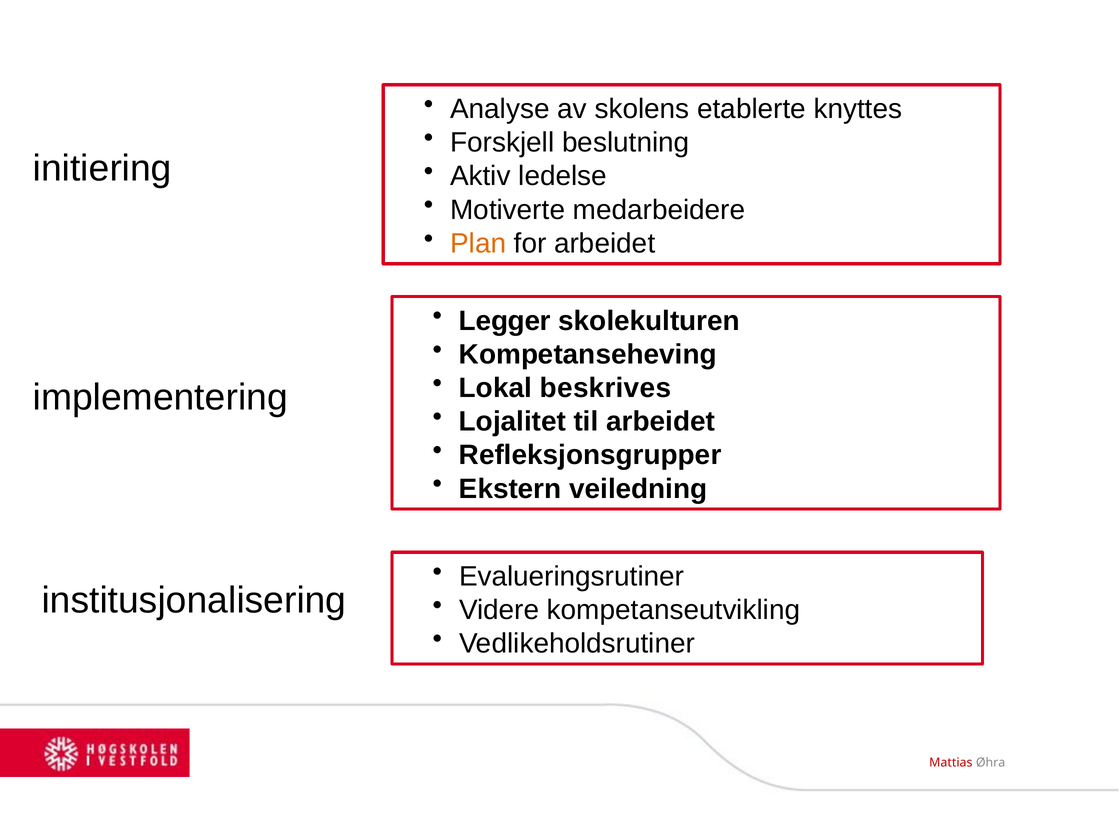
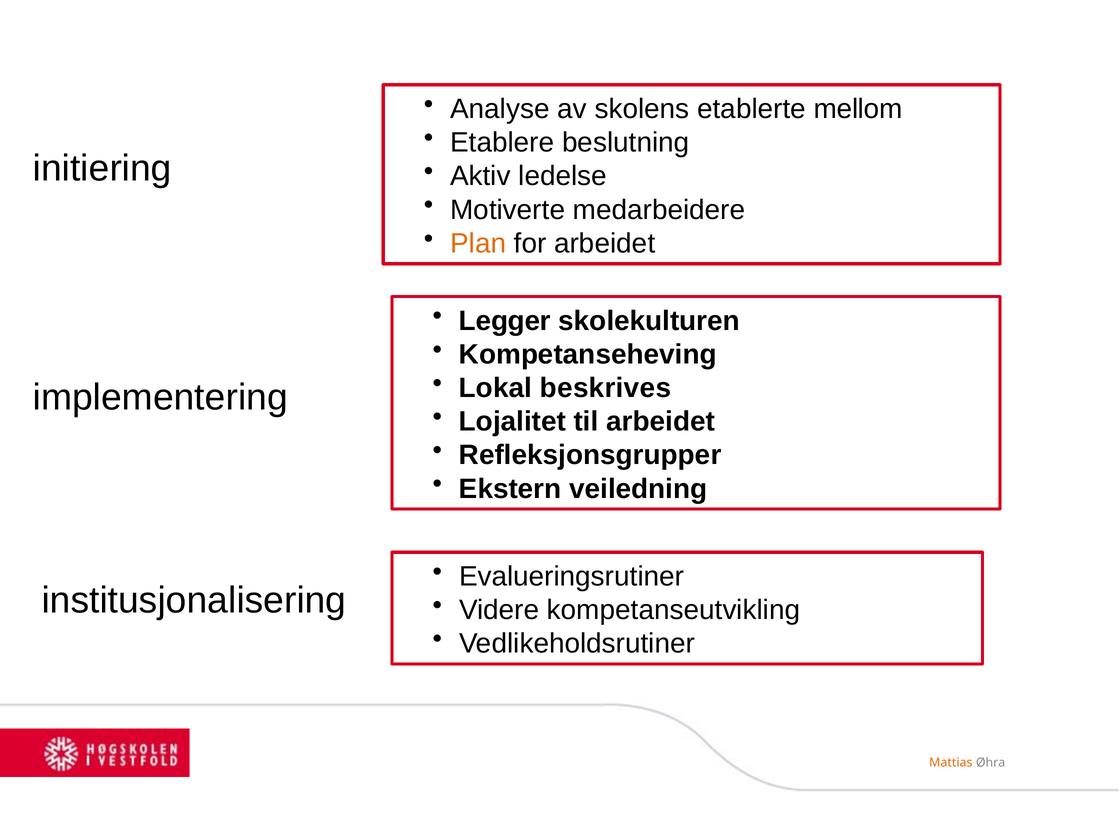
knyttes: knyttes -> mellom
Forskjell: Forskjell -> Etablere
Mattias colour: red -> orange
